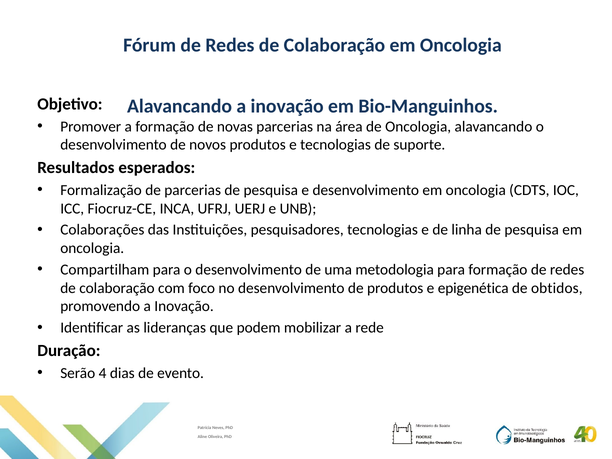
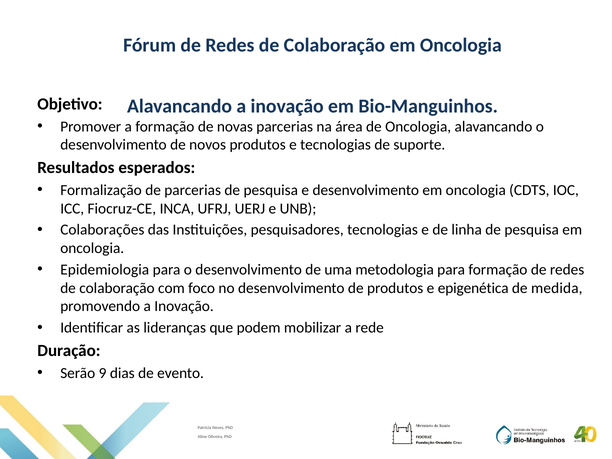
Compartilham: Compartilham -> Epidemiologia
obtidos: obtidos -> medida
4: 4 -> 9
